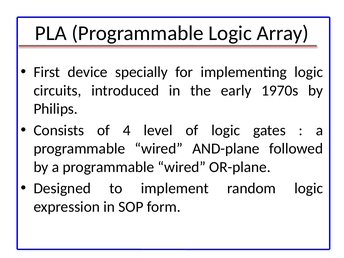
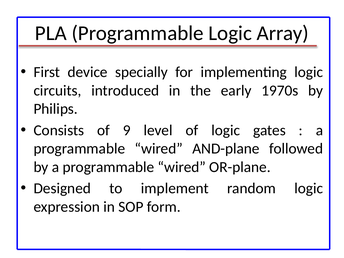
4: 4 -> 9
